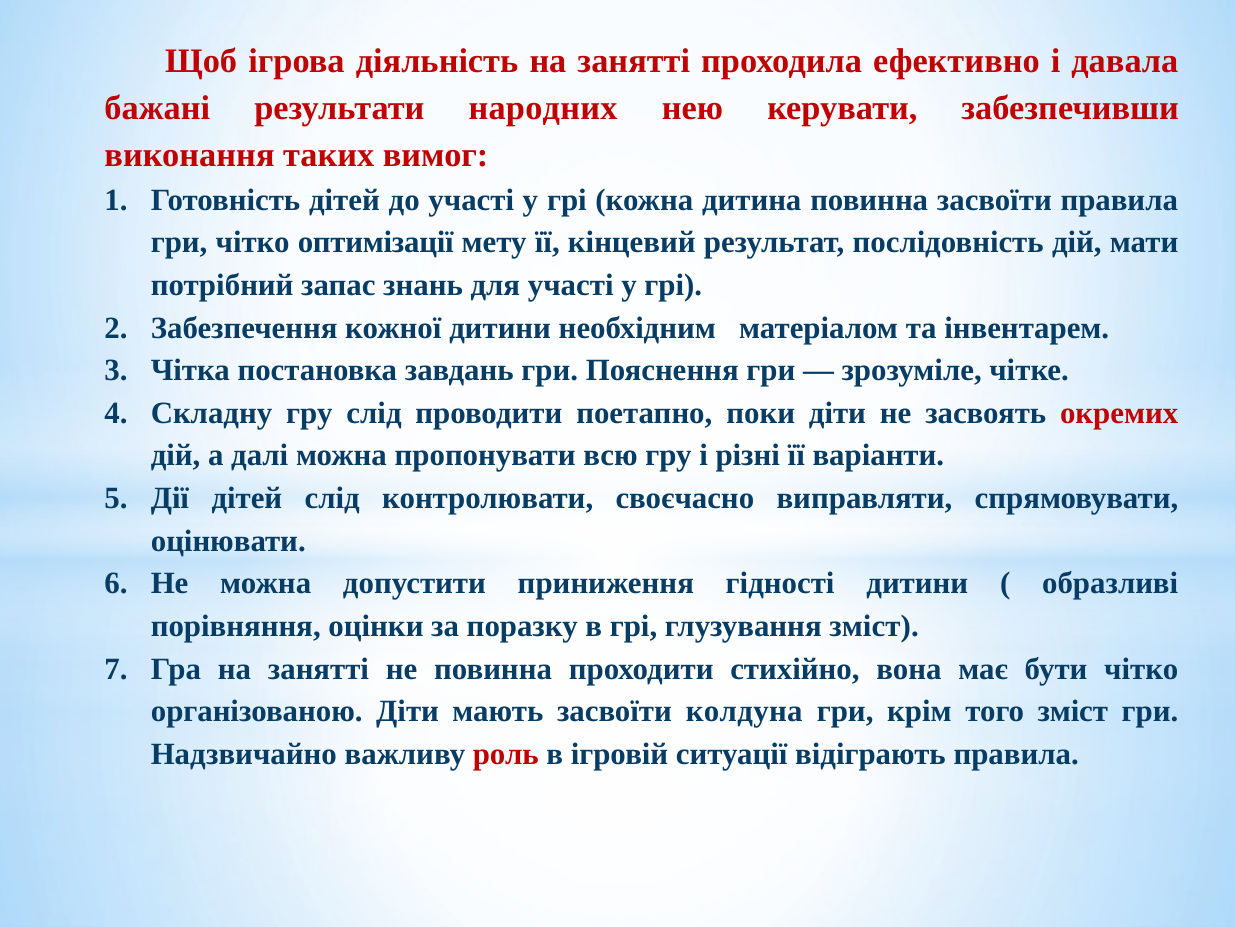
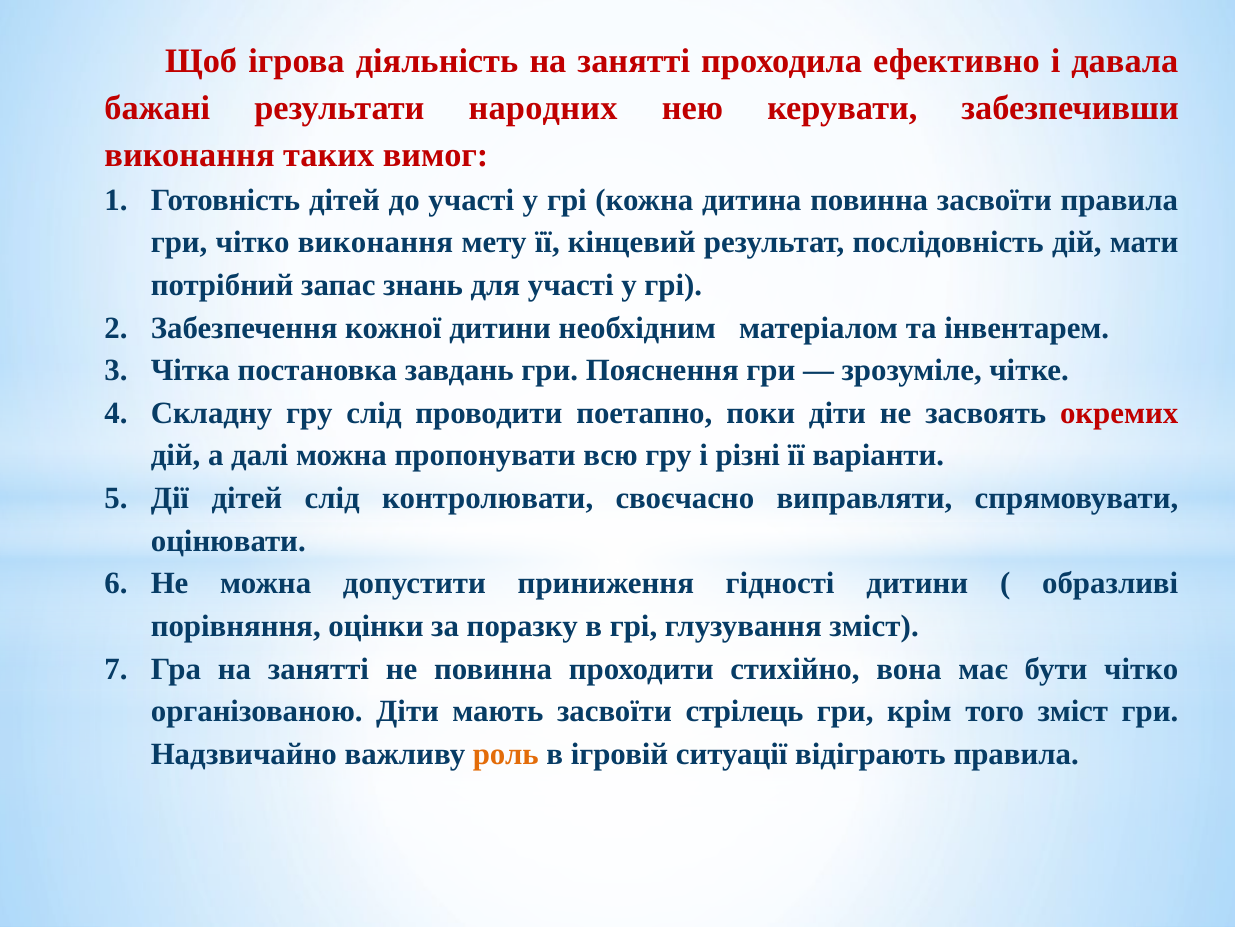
чітко оптимізації: оптимізації -> виконання
колдуна: колдуна -> стрілець
роль colour: red -> orange
